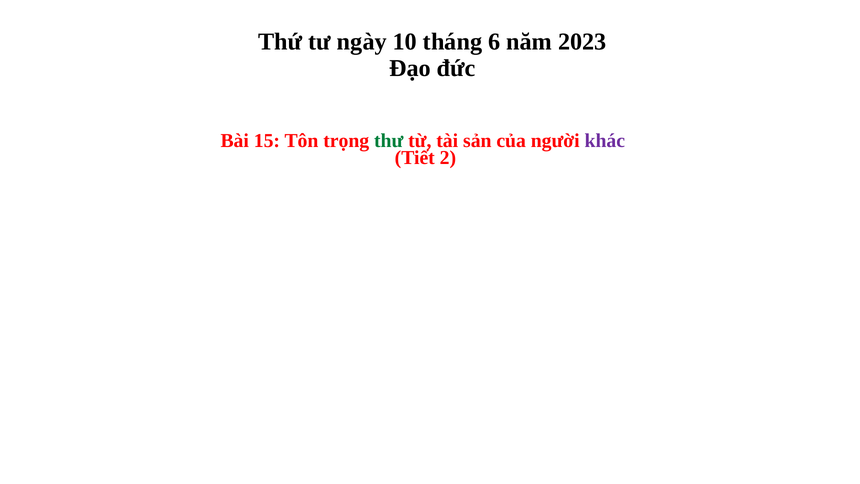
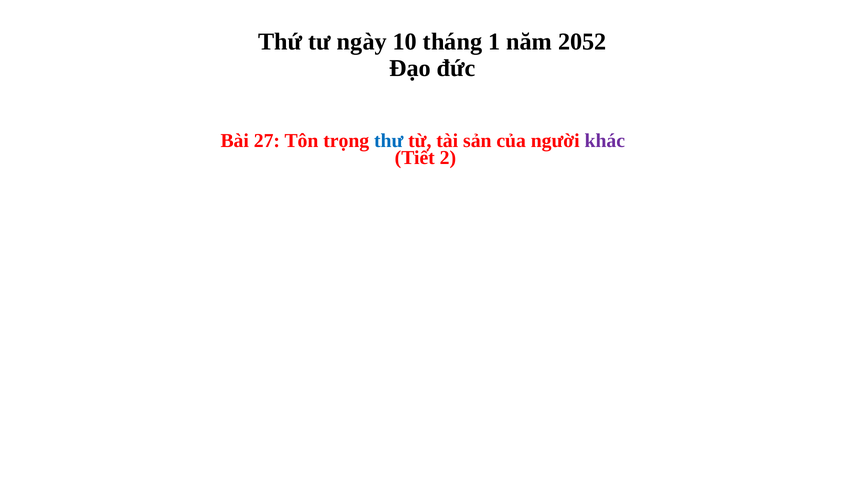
6: 6 -> 1
2023: 2023 -> 2052
15: 15 -> 27
thư colour: green -> blue
